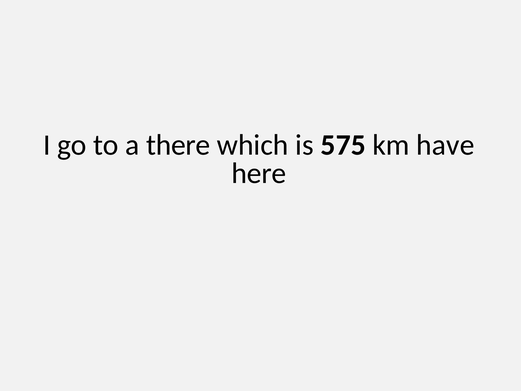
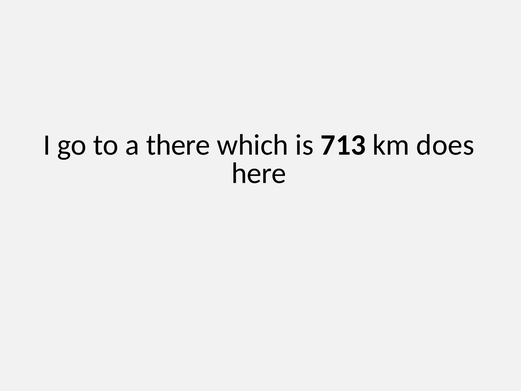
575: 575 -> 713
have: have -> does
